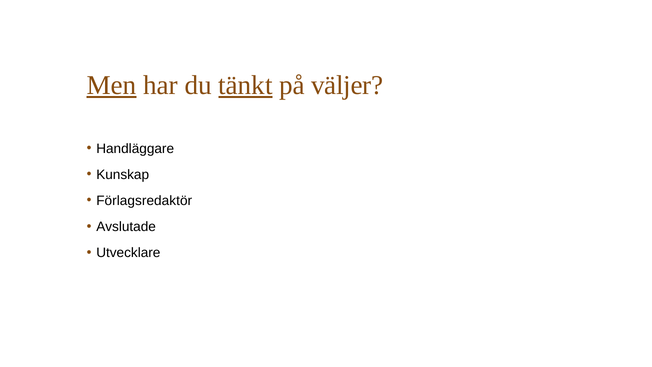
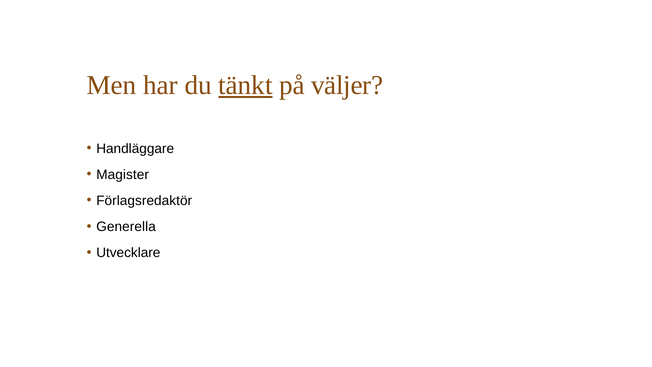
Men underline: present -> none
Kunskap: Kunskap -> Magister
Avslutade: Avslutade -> Generella
